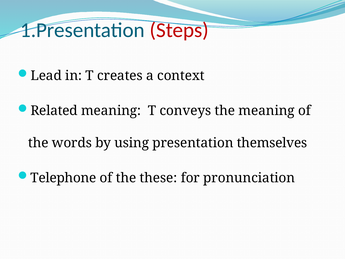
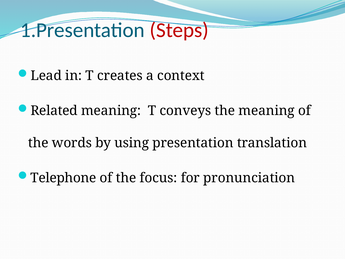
themselves: themselves -> translation
these: these -> focus
